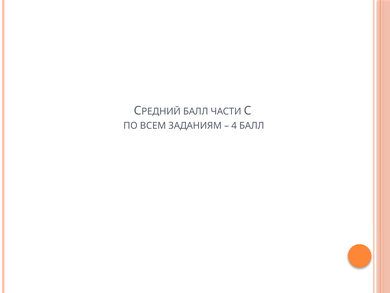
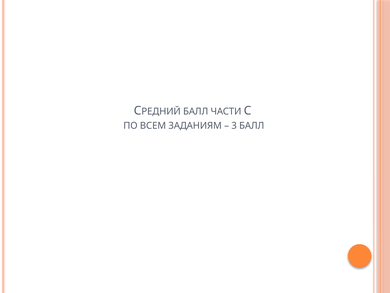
4: 4 -> 3
